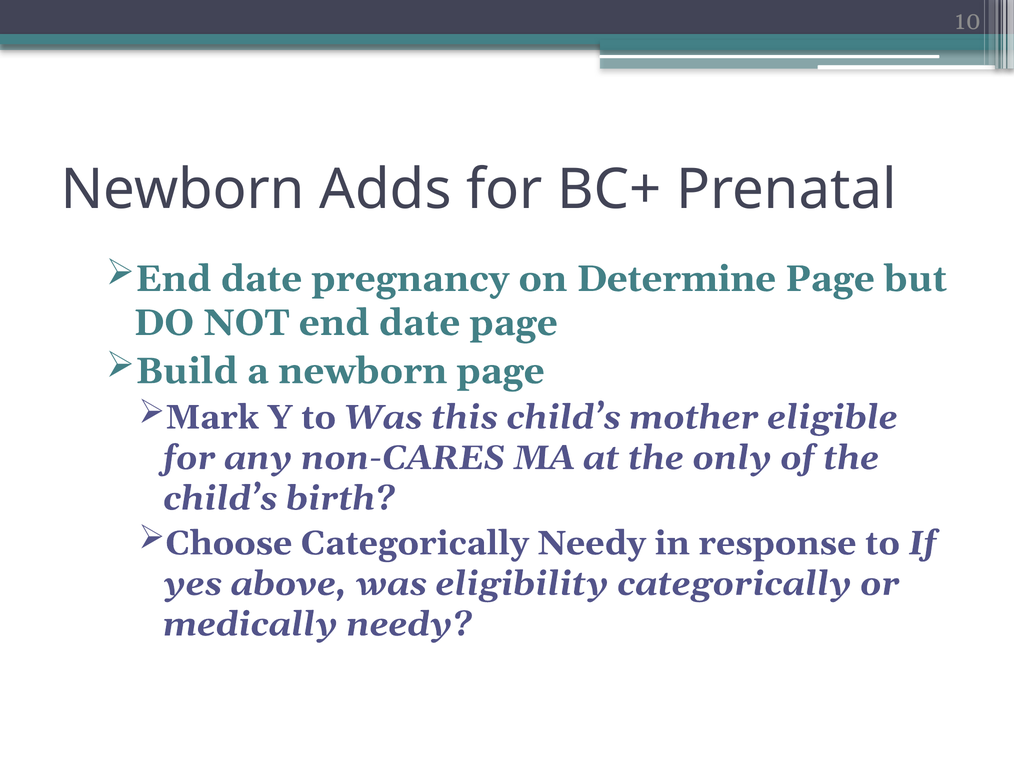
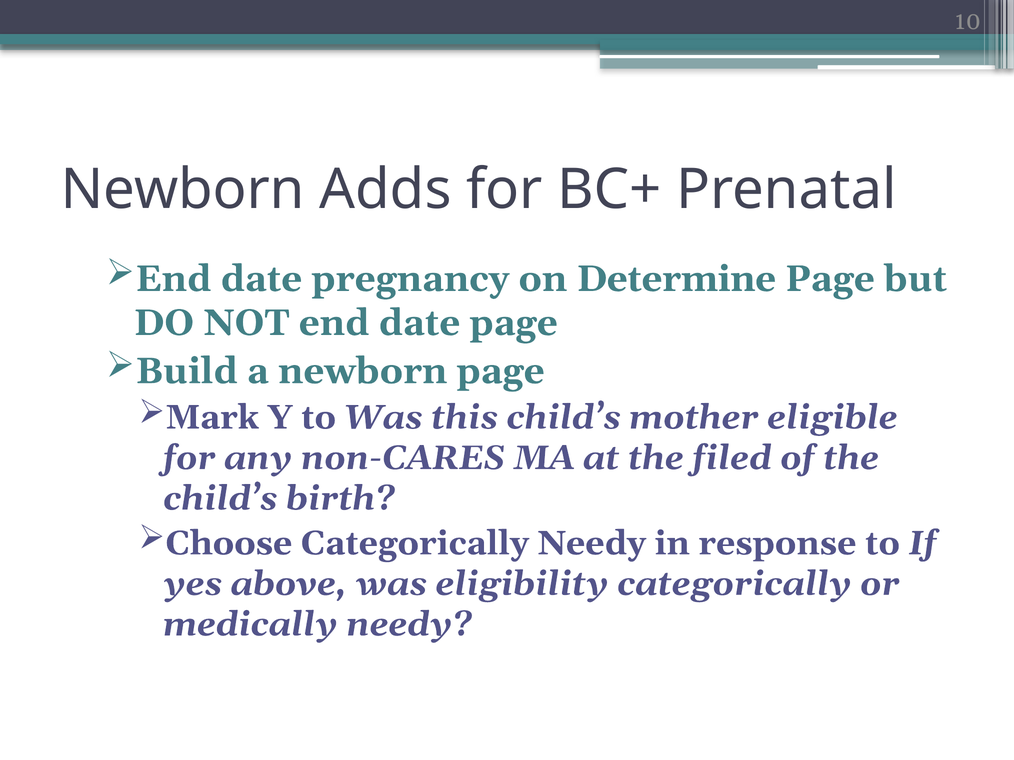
only: only -> filed
